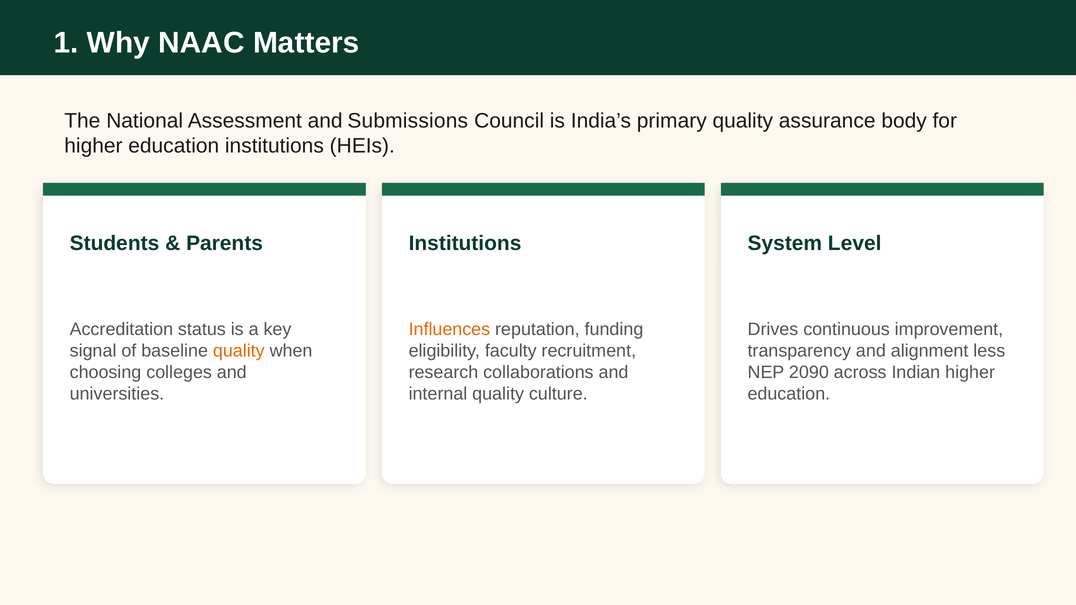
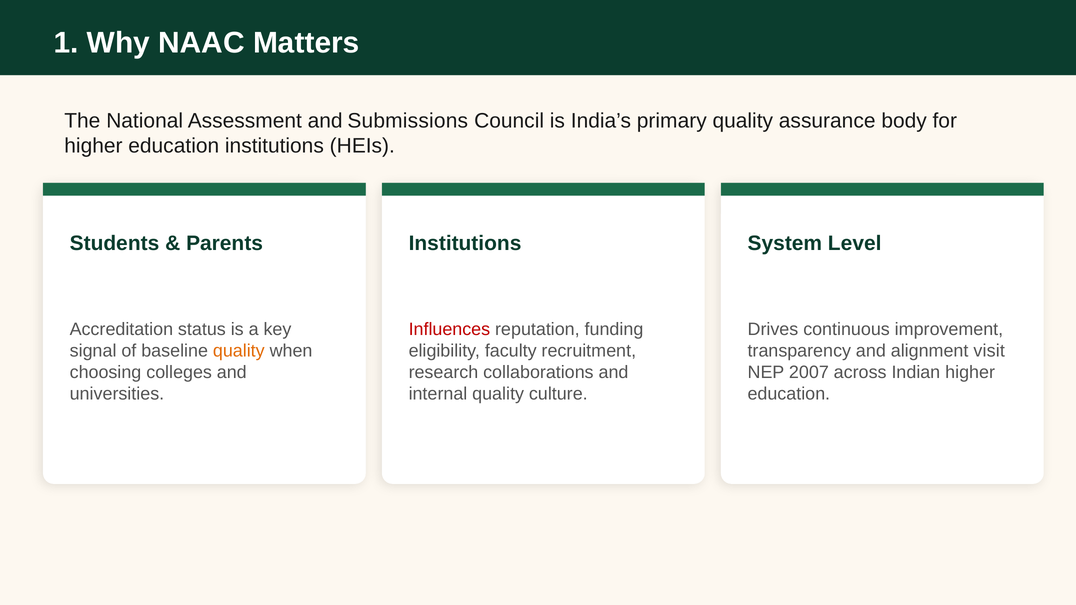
Influences colour: orange -> red
less: less -> visit
2090: 2090 -> 2007
